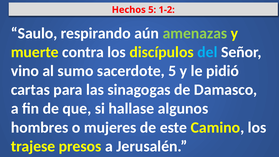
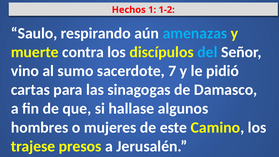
Hechos 5: 5 -> 1
amenazas colour: light green -> light blue
sacerdote 5: 5 -> 7
